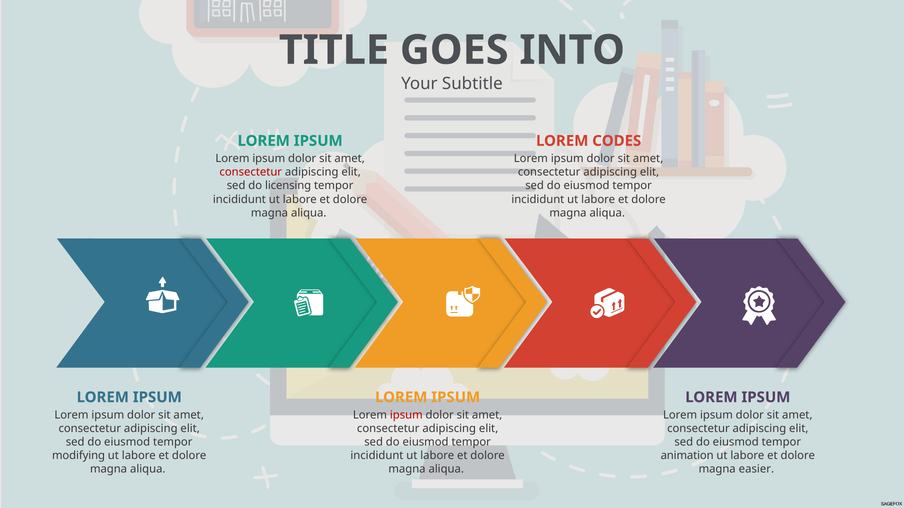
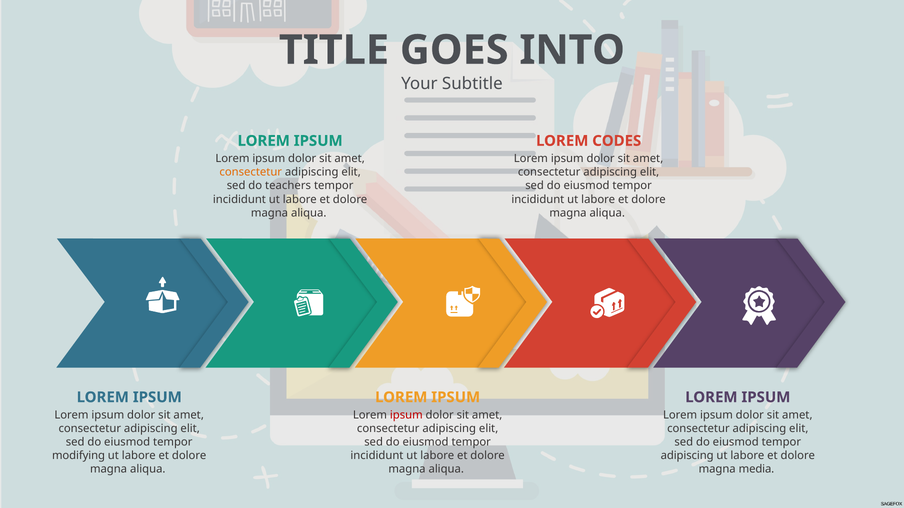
consectetur at (251, 172) colour: red -> orange
licensing: licensing -> teachers
animation at (687, 456): animation -> adipiscing
easier: easier -> media
